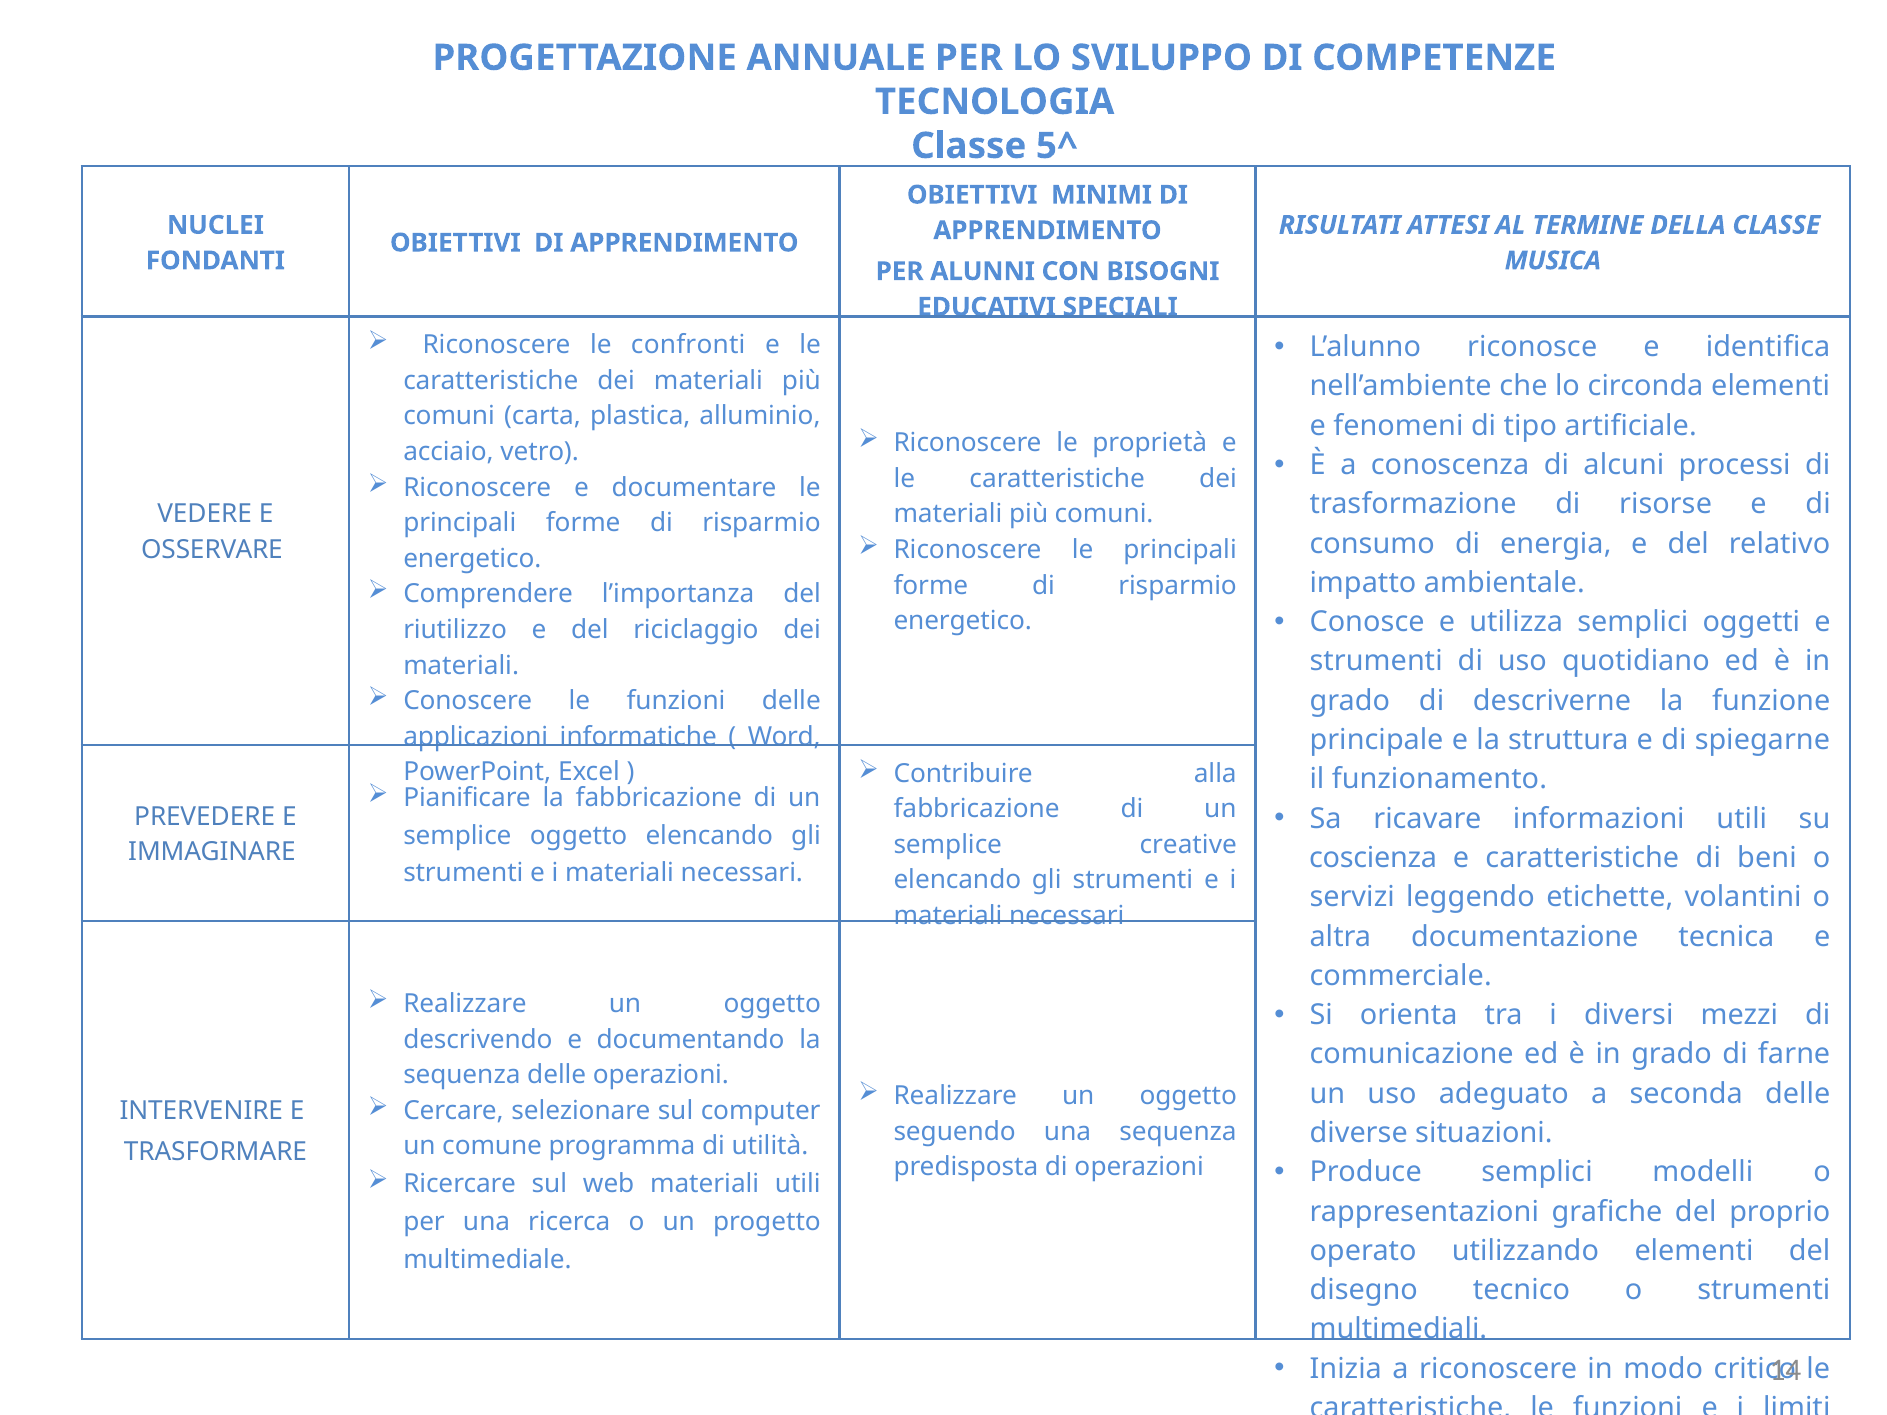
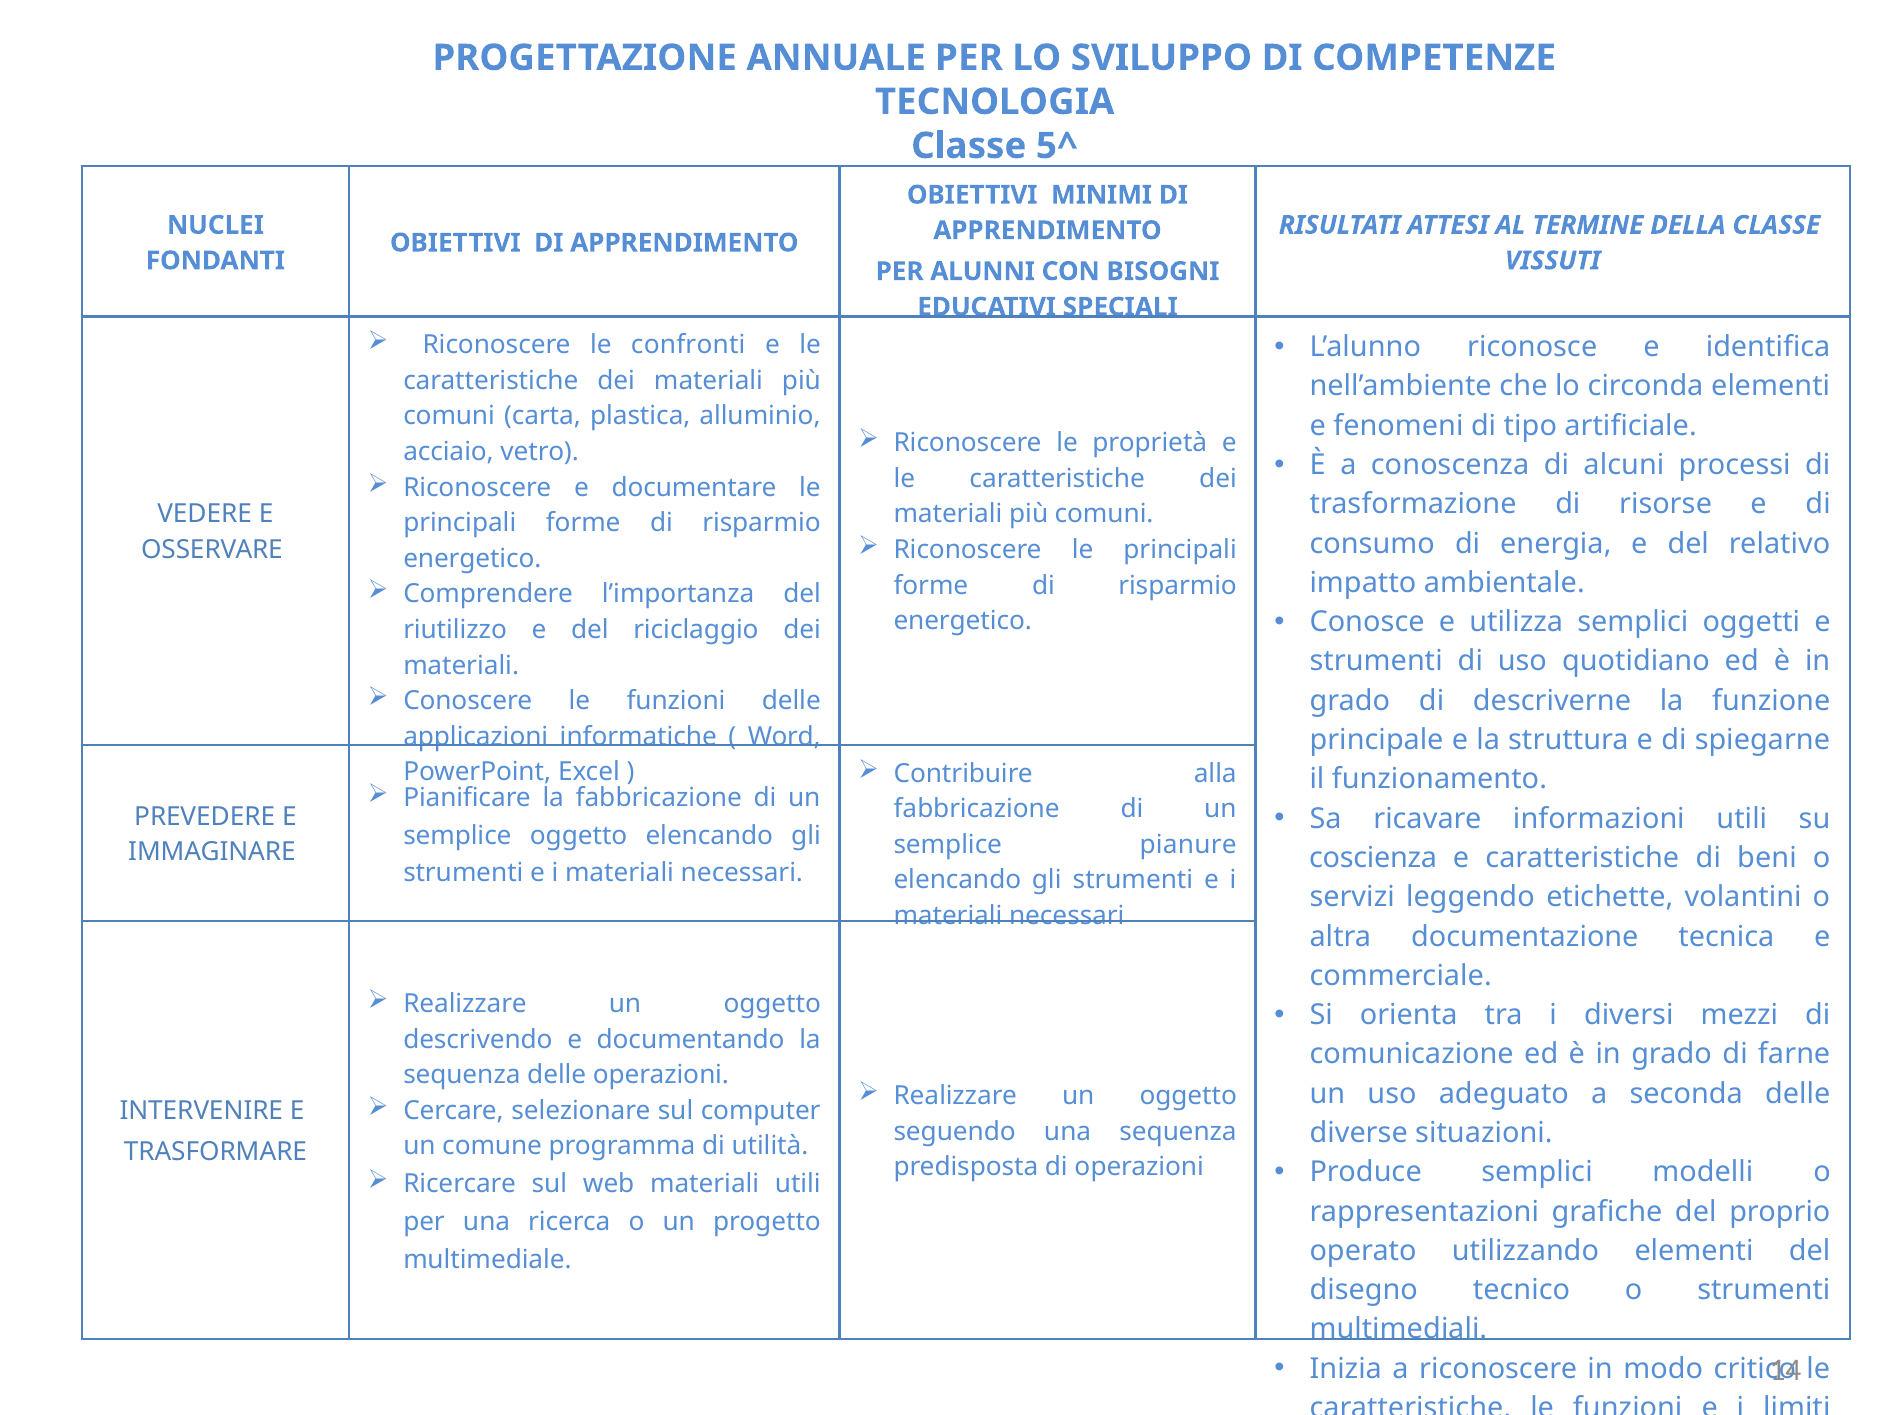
MUSICA: MUSICA -> VISSUTI
creative: creative -> pianure
